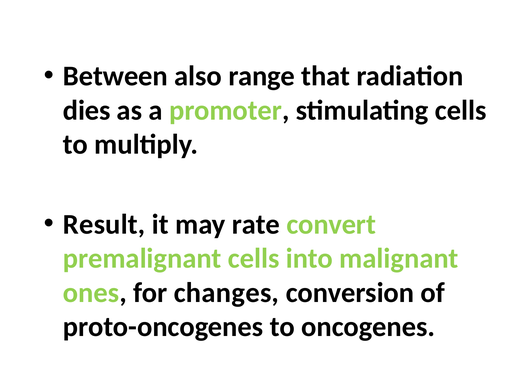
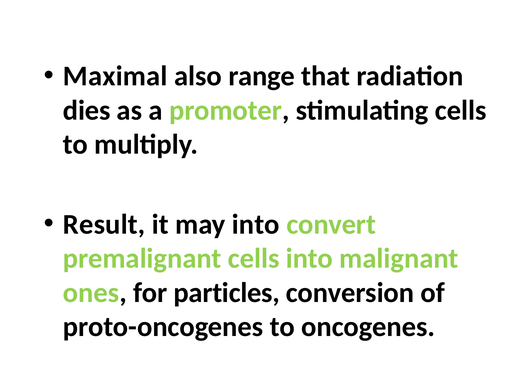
Between: Between -> Maximal
may rate: rate -> into
changes: changes -> particles
